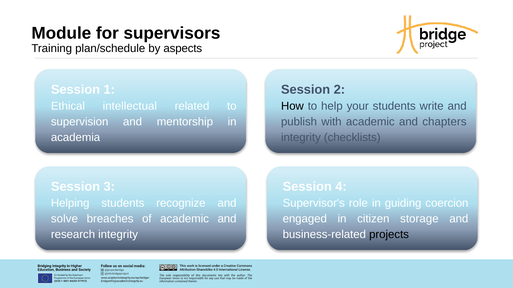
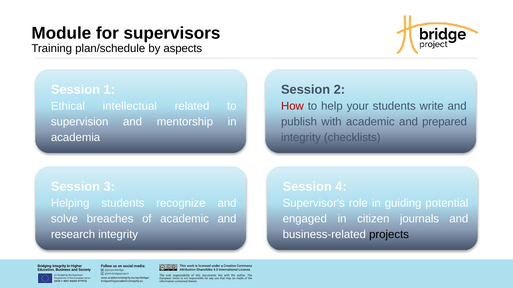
How colour: black -> red
chapters: chapters -> prepared
coercion: coercion -> potential
storage: storage -> journals
